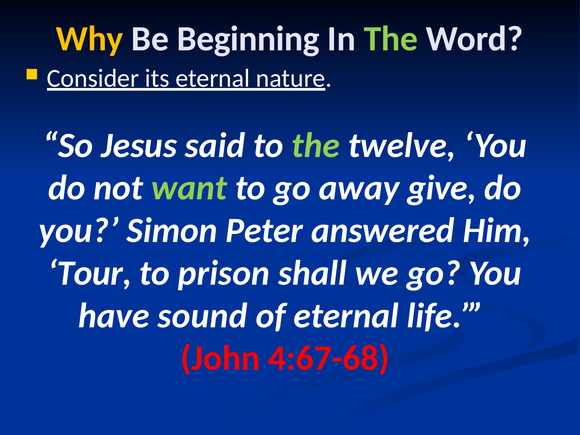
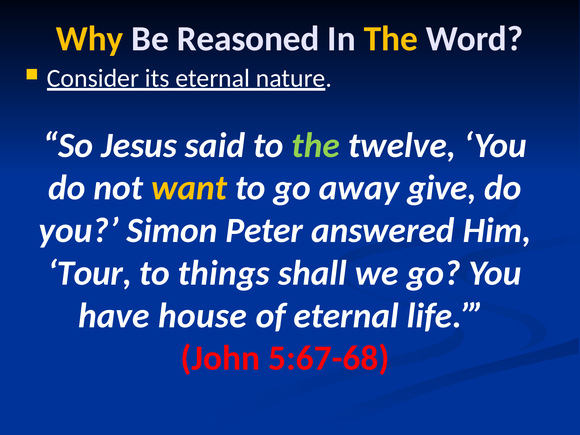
Beginning: Beginning -> Reasoned
The at (391, 39) colour: light green -> yellow
want colour: light green -> yellow
prison: prison -> things
sound: sound -> house
4:67-68: 4:67-68 -> 5:67-68
